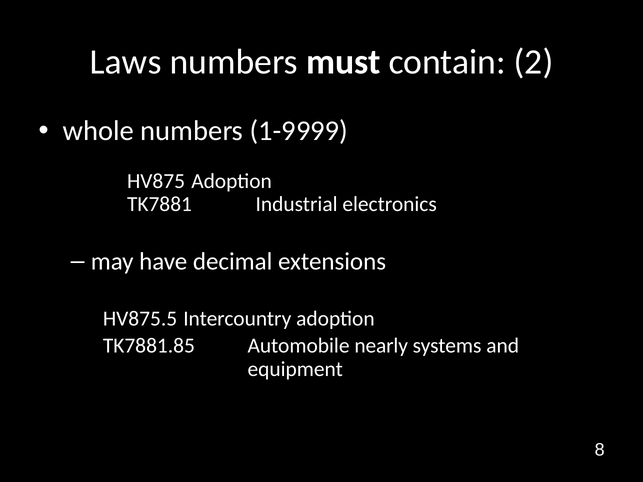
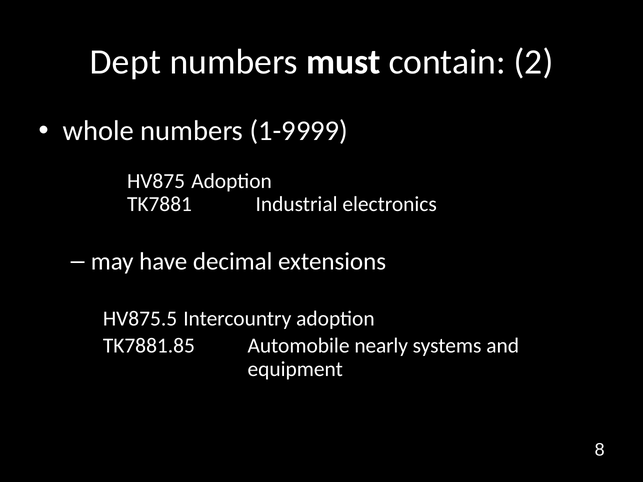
Laws: Laws -> Dept
